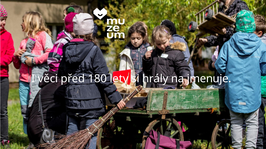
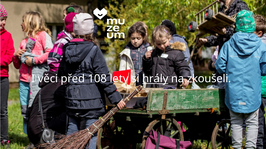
180: 180 -> 108
hrály underline: none -> present
jmenuje: jmenuje -> zkoušeli
